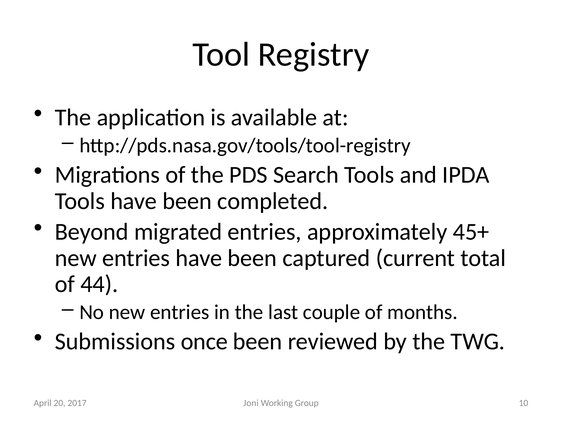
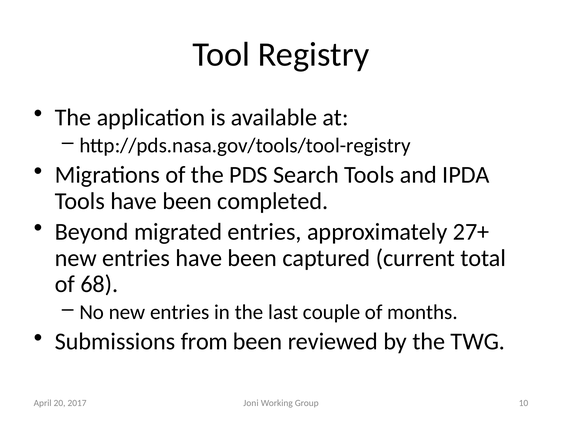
45+: 45+ -> 27+
44: 44 -> 68
once: once -> from
